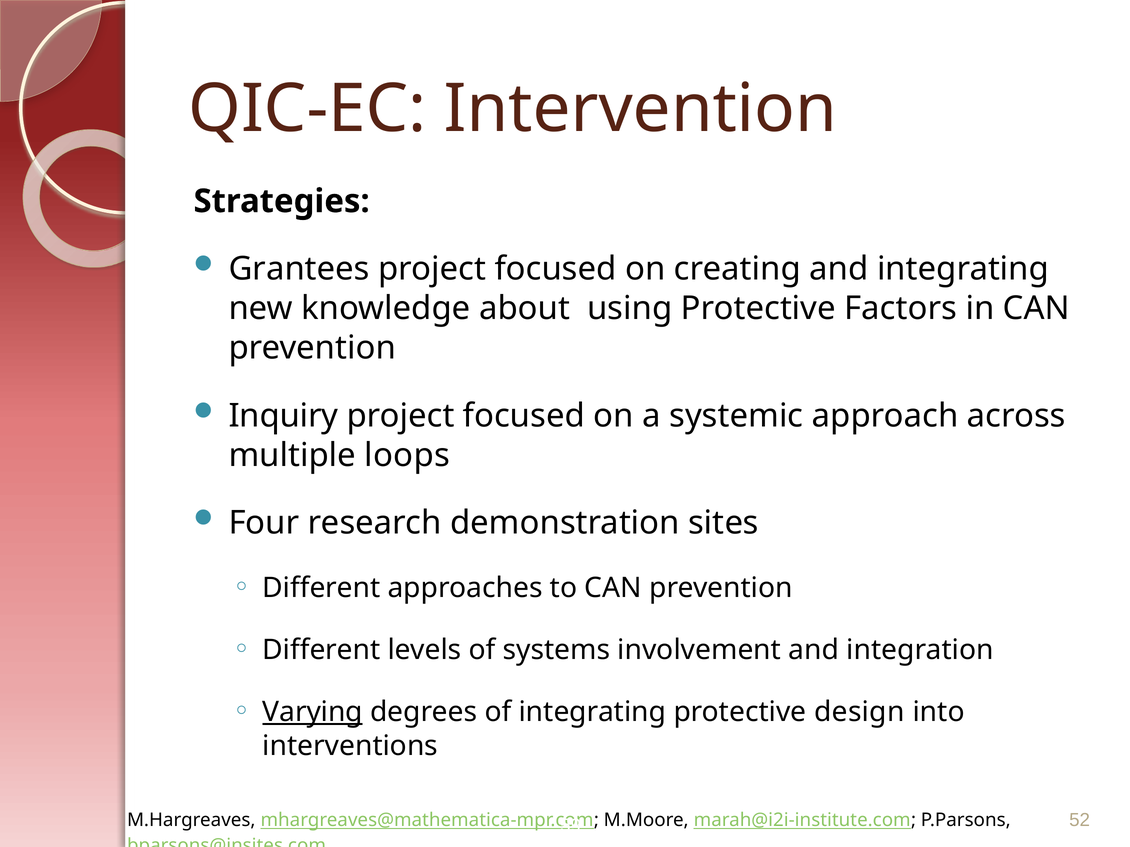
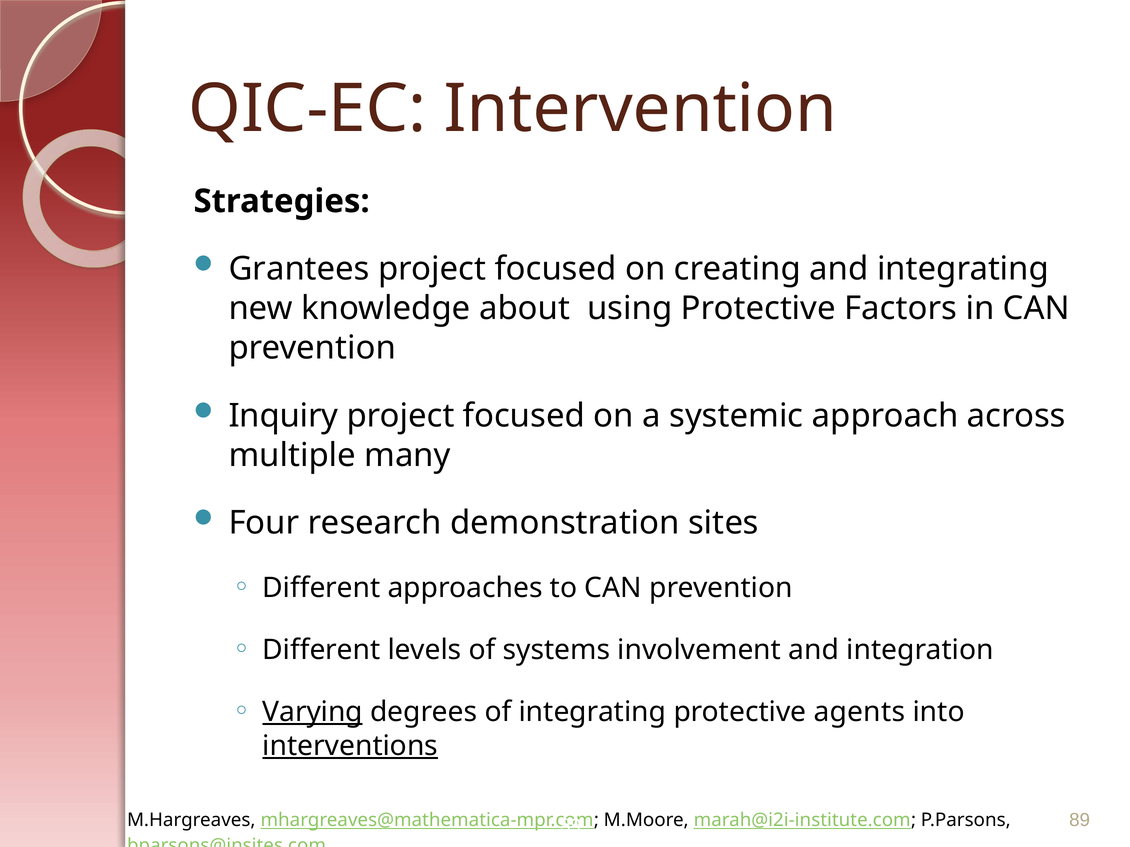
loops: loops -> many
design: design -> agents
interventions underline: none -> present
52: 52 -> 89
